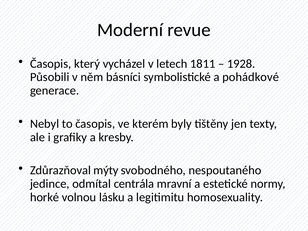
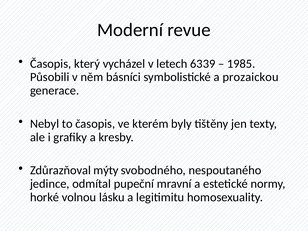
1811: 1811 -> 6339
1928: 1928 -> 1985
pohádkové: pohádkové -> prozaickou
centrála: centrála -> pupeční
